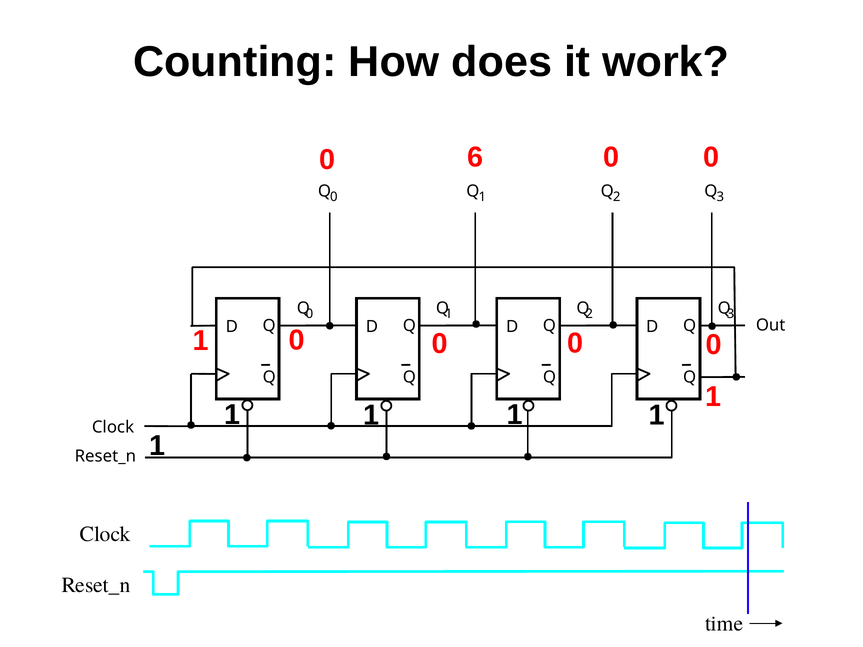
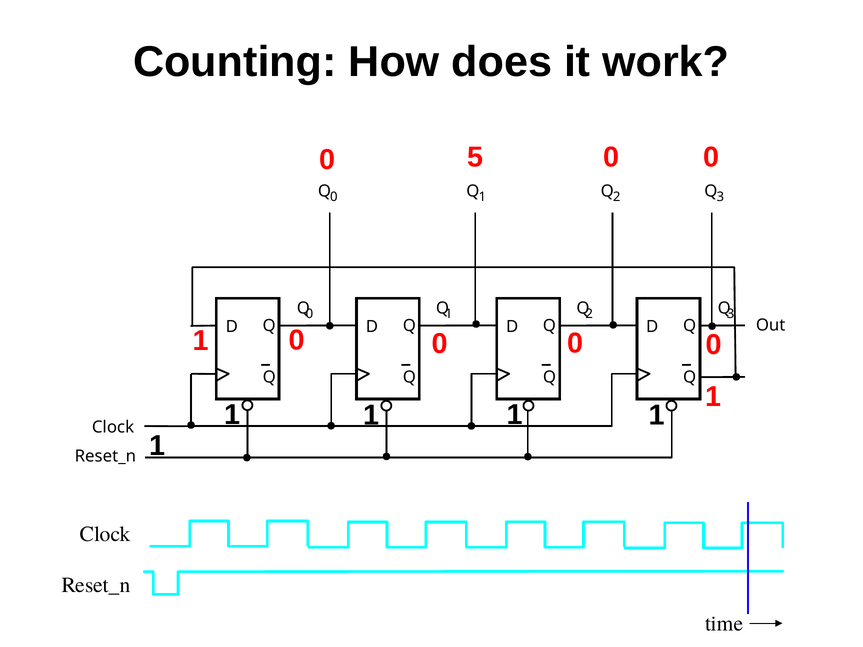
6: 6 -> 5
